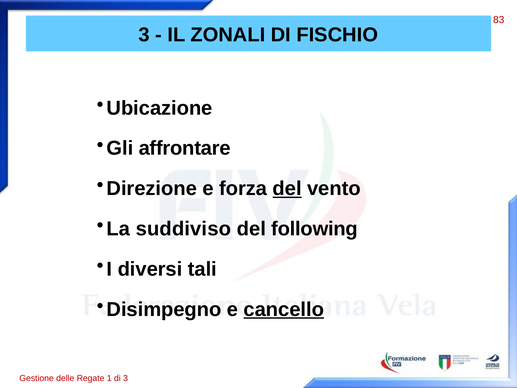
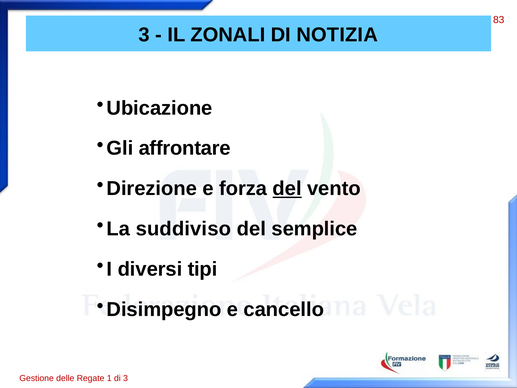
FISCHIO: FISCHIO -> NOTIZIA
following: following -> semplice
tali: tali -> tipi
cancello underline: present -> none
